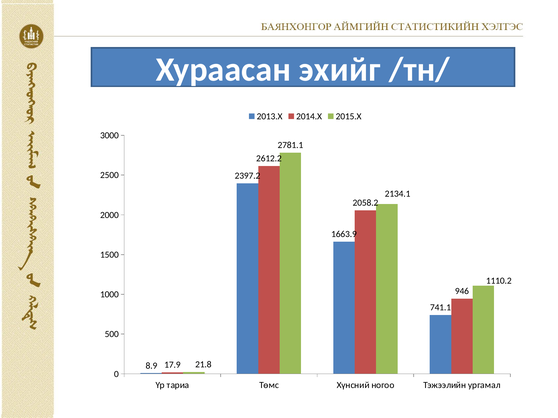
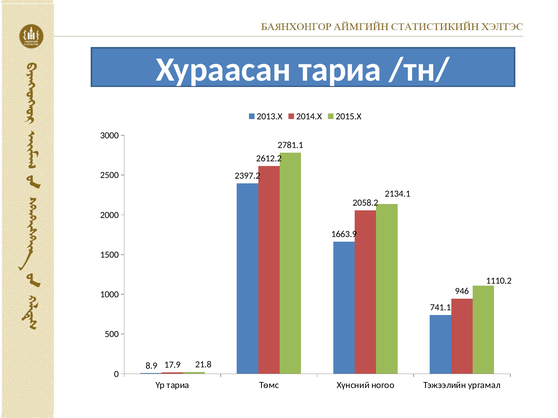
Хураасан эхийг: эхийг -> тариа
